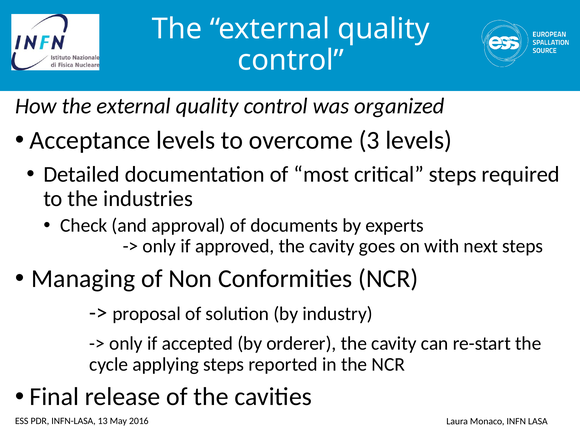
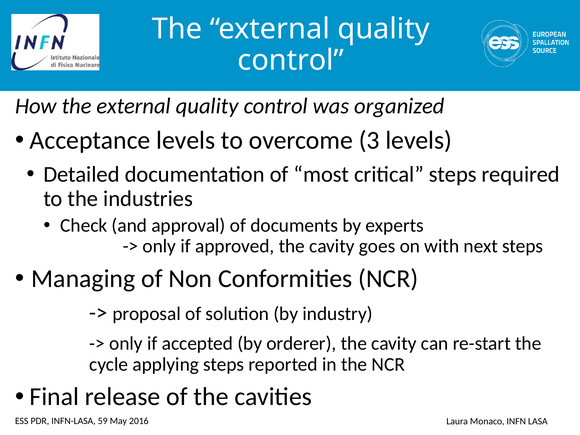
13: 13 -> 59
